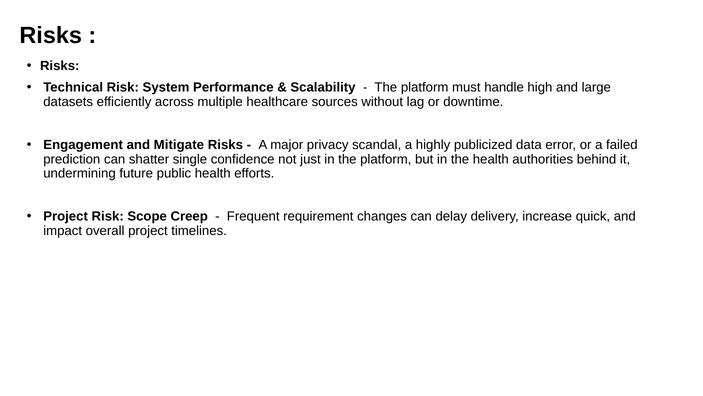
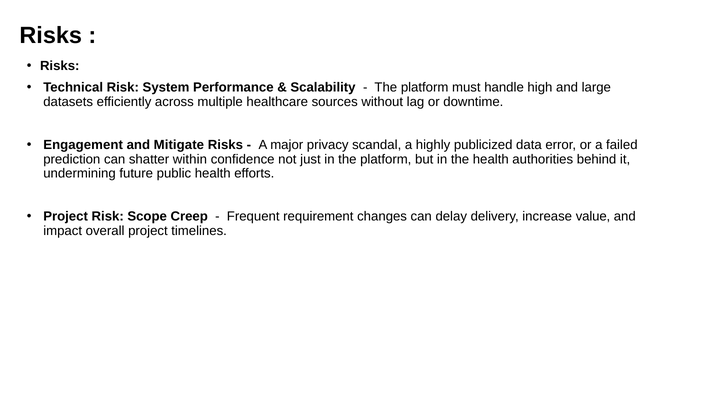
single: single -> within
quick: quick -> value
